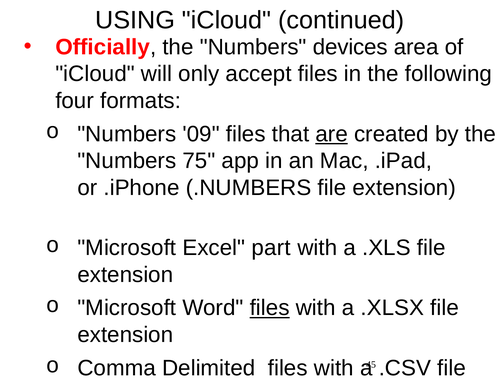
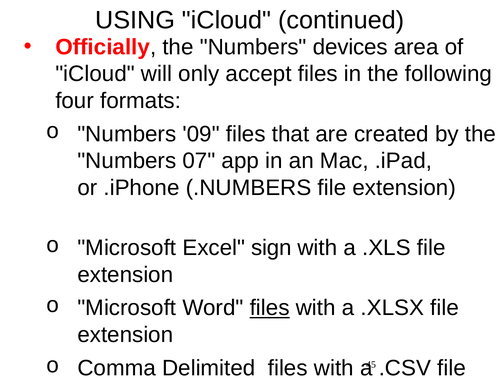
are underline: present -> none
75: 75 -> 07
part: part -> sign
